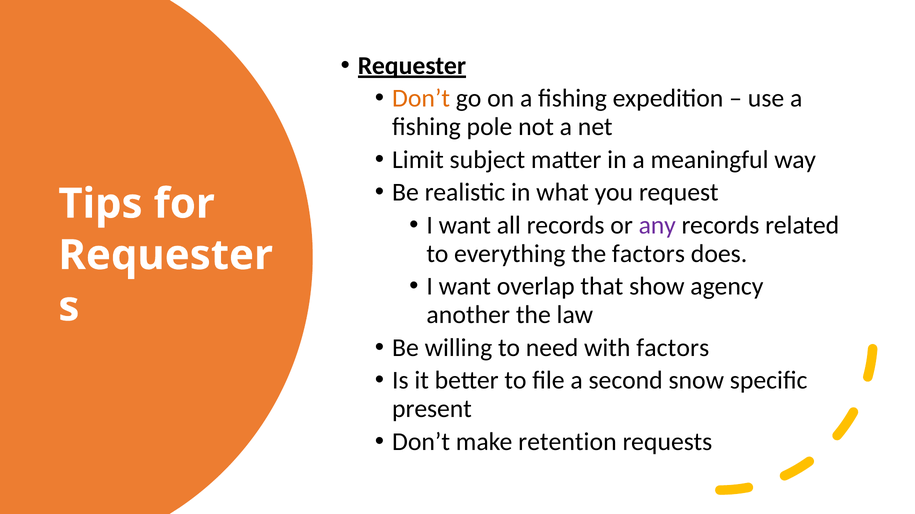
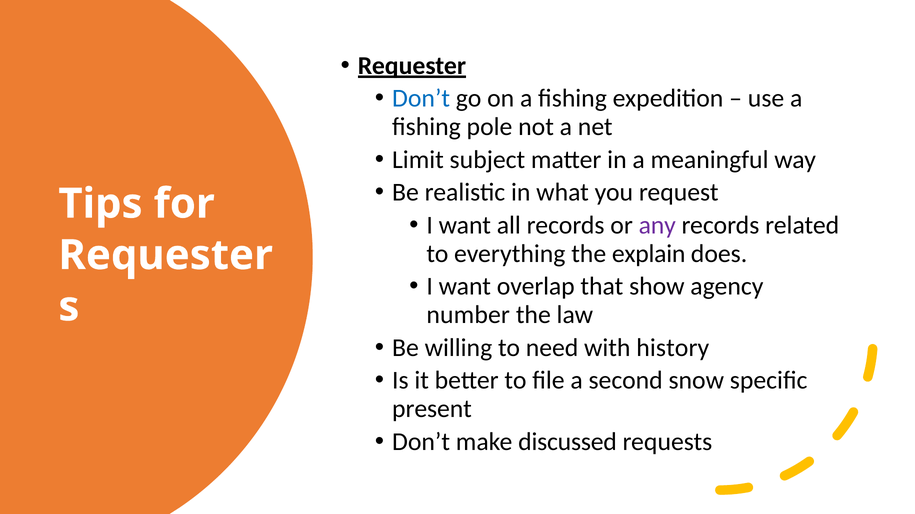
Don’t at (421, 99) colour: orange -> blue
the factors: factors -> explain
another: another -> number
with factors: factors -> history
retention: retention -> discussed
